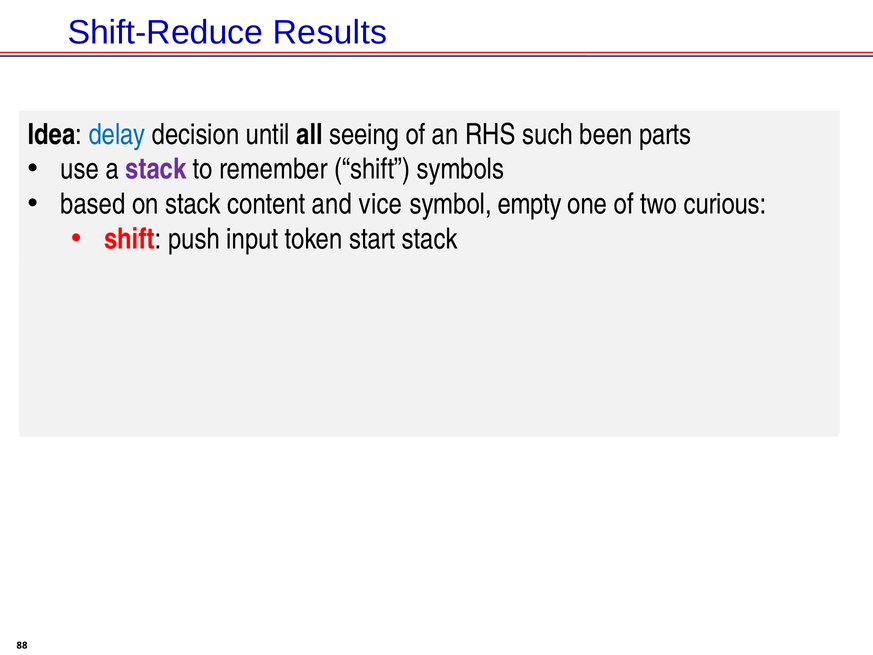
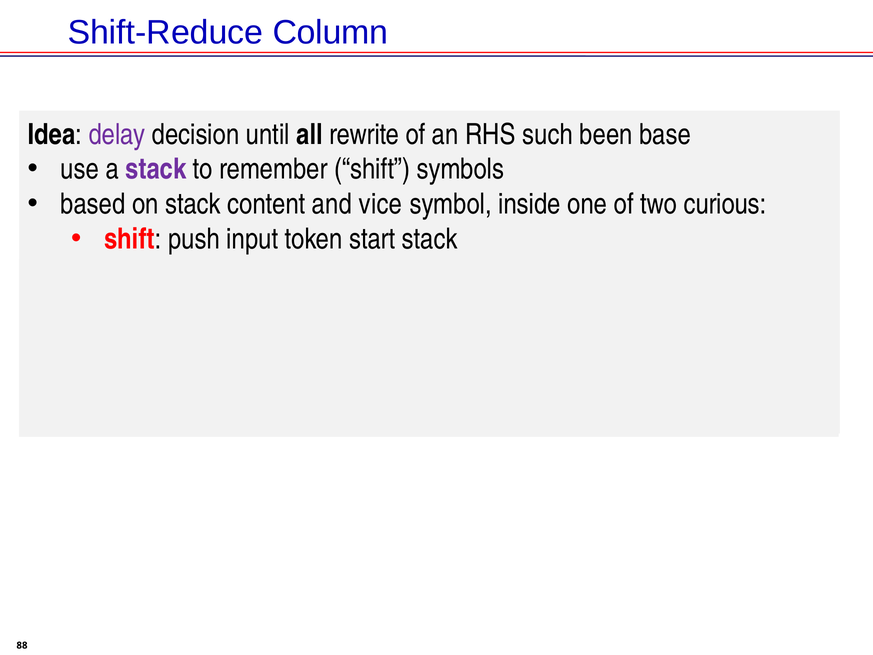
Results: Results -> Column
delay colour: blue -> purple
seeing: seeing -> rewrite
parts: parts -> base
symbol empty: empty -> inside
